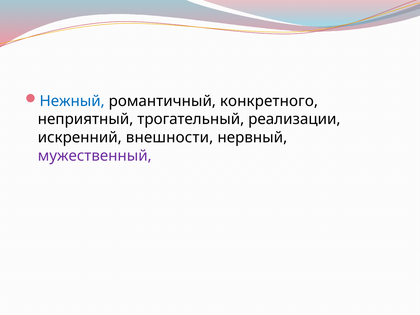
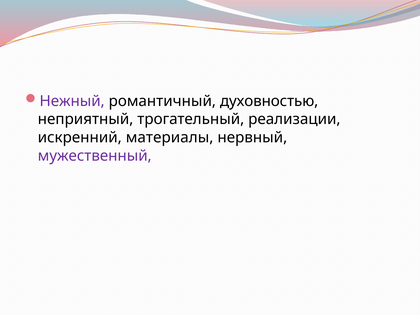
Нежный colour: blue -> purple
конкретного: конкретного -> духовностью
внешности: внешности -> материалы
